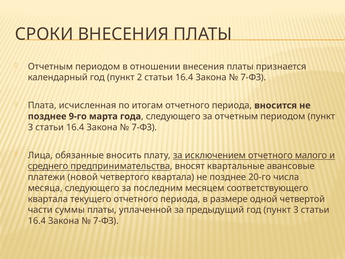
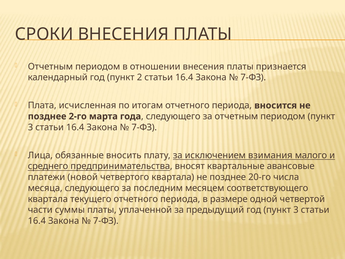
9-го: 9-го -> 2-го
исключением отчетного: отчетного -> взимания
